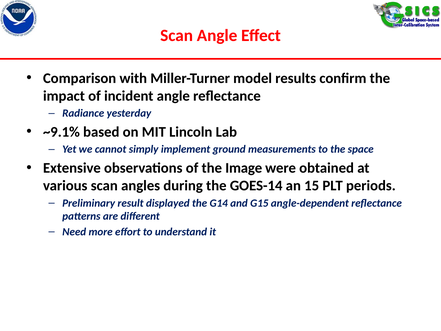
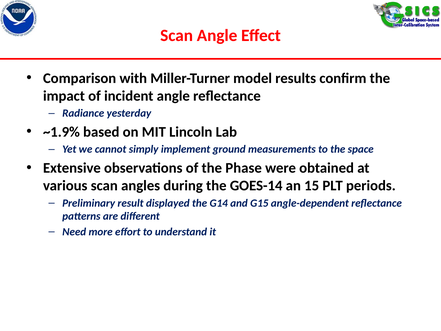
~9.1%: ~9.1% -> ~1.9%
Image: Image -> Phase
